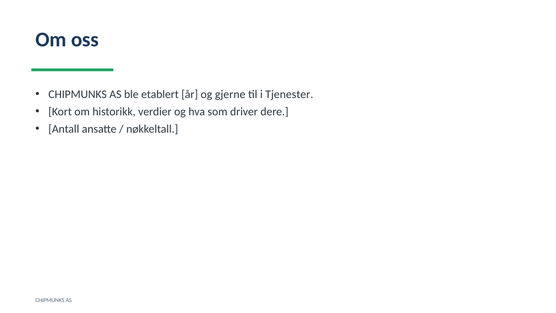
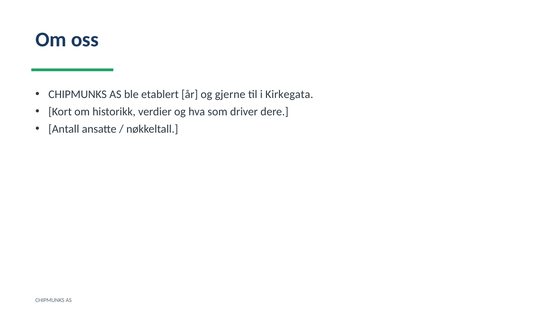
Tjenester: Tjenester -> Kirkegata
